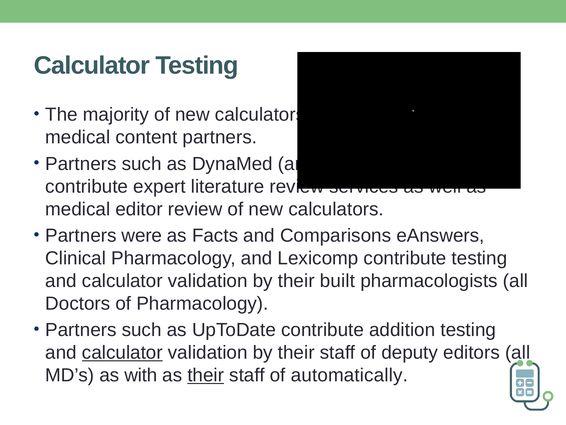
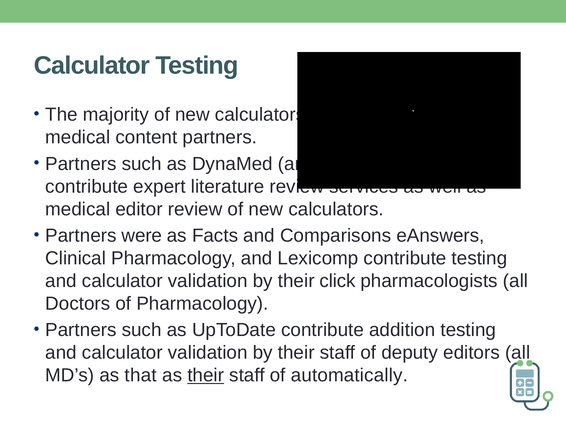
built: built -> click
calculator at (122, 352) underline: present -> none
with: with -> that
